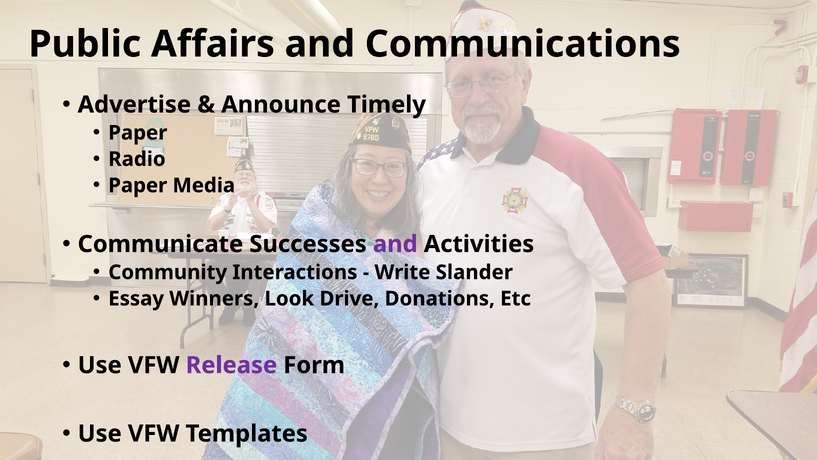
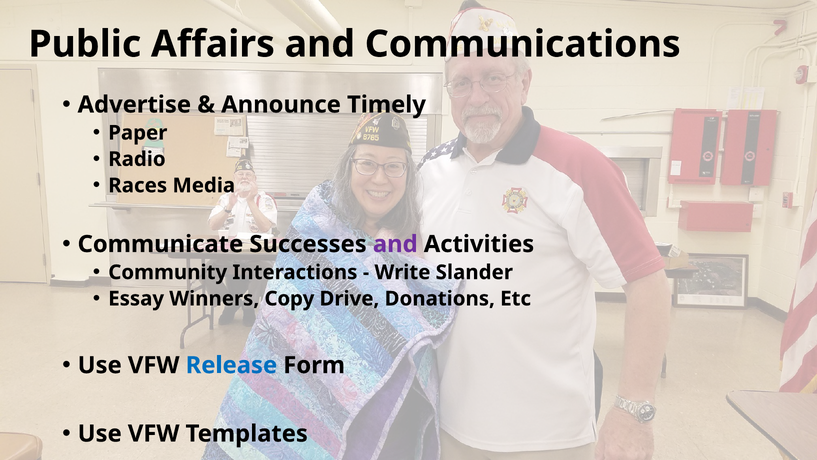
Paper at (138, 185): Paper -> Races
Look: Look -> Copy
Release colour: purple -> blue
